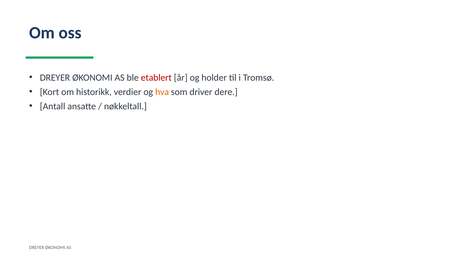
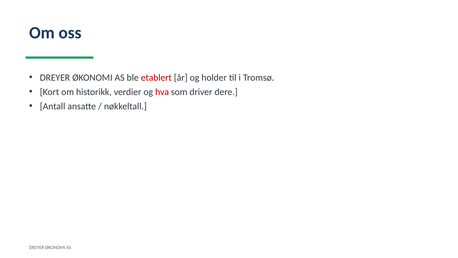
hva colour: orange -> red
